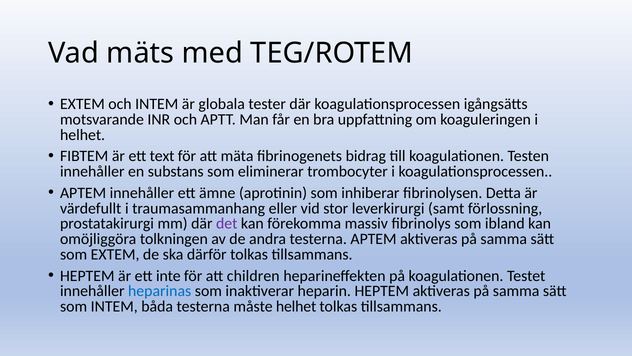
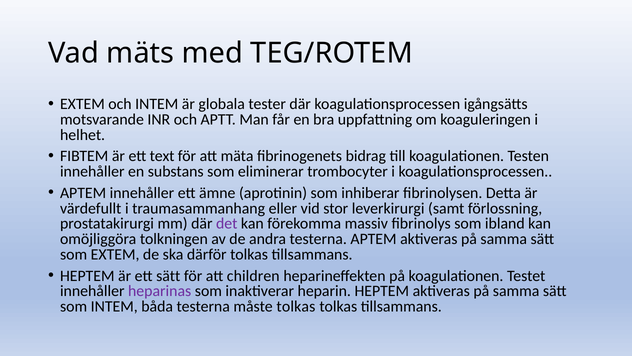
ett inte: inte -> sätt
heparinas colour: blue -> purple
måste helhet: helhet -> tolkas
